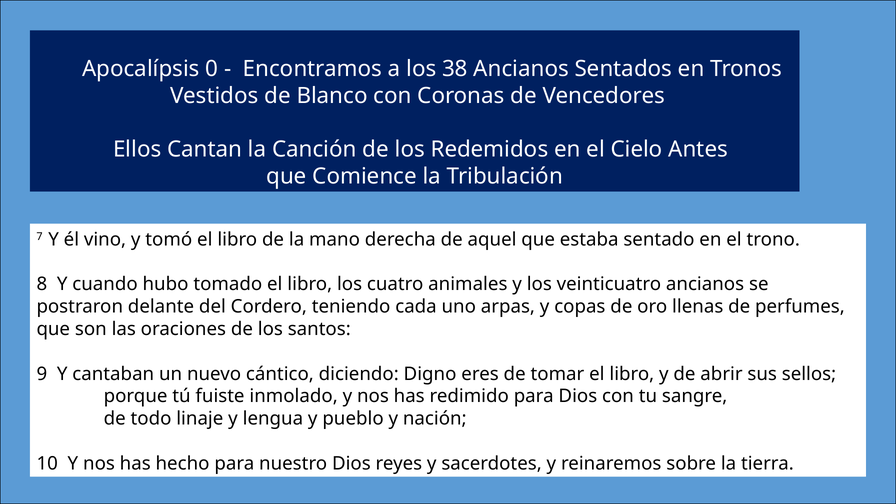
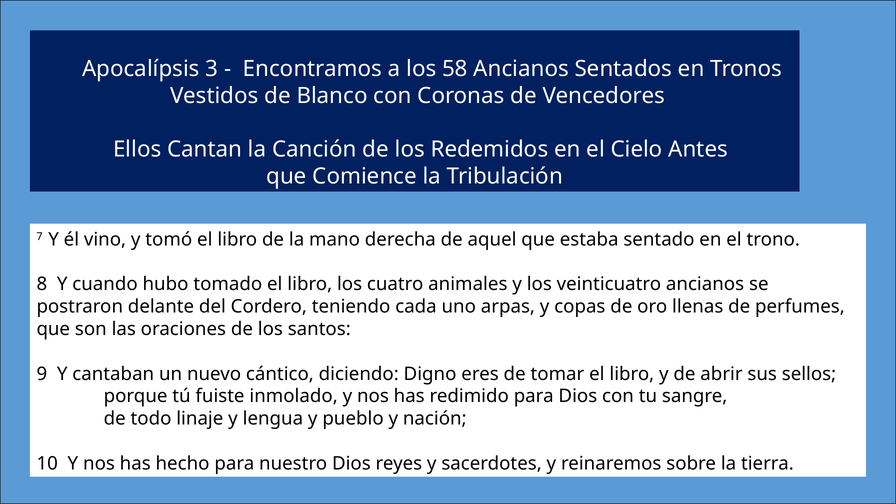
0: 0 -> 3
38: 38 -> 58
